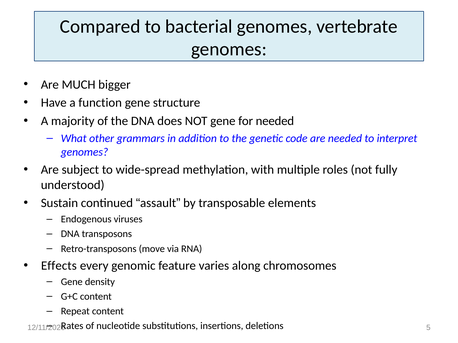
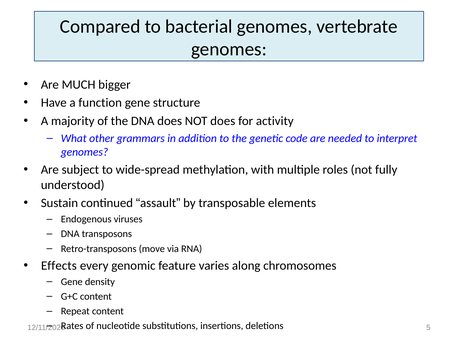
NOT gene: gene -> does
for needed: needed -> activity
